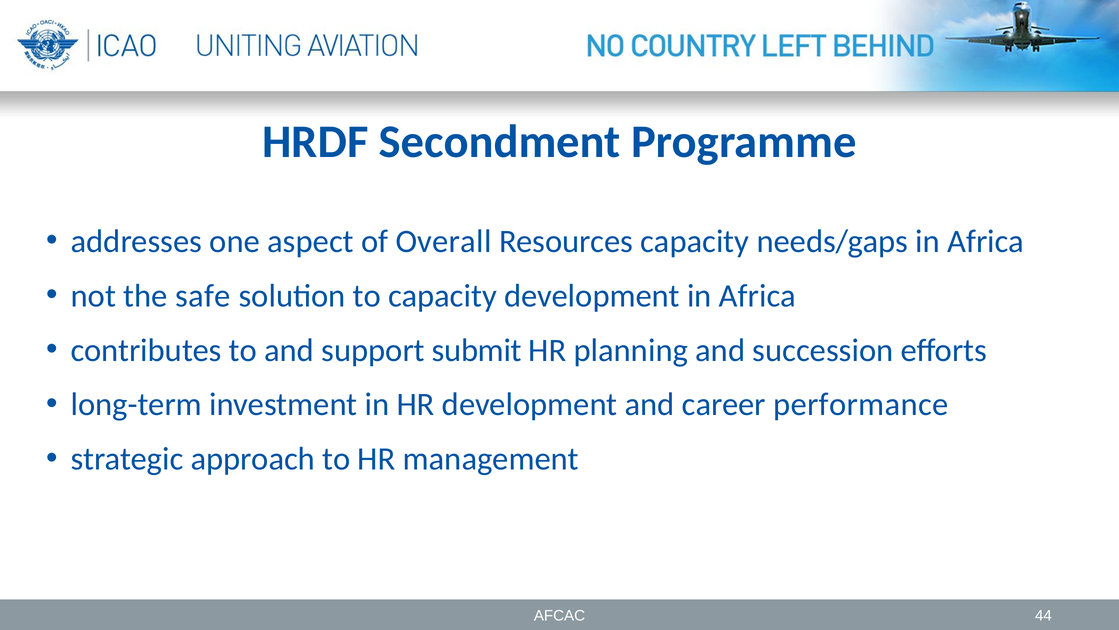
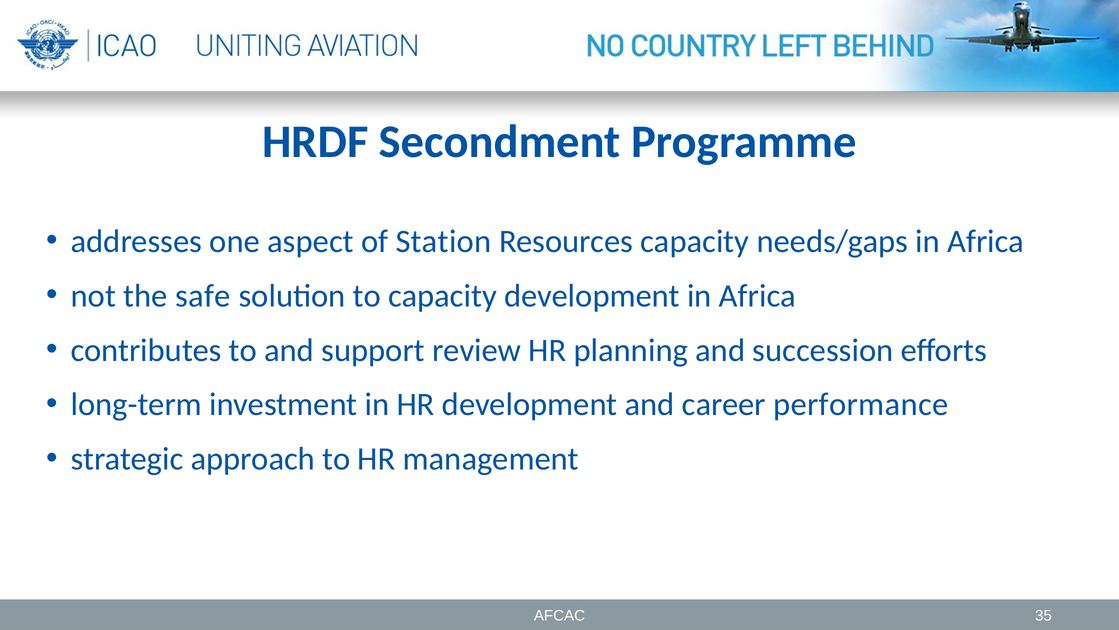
Overall: Overall -> Station
submit: submit -> review
44: 44 -> 35
